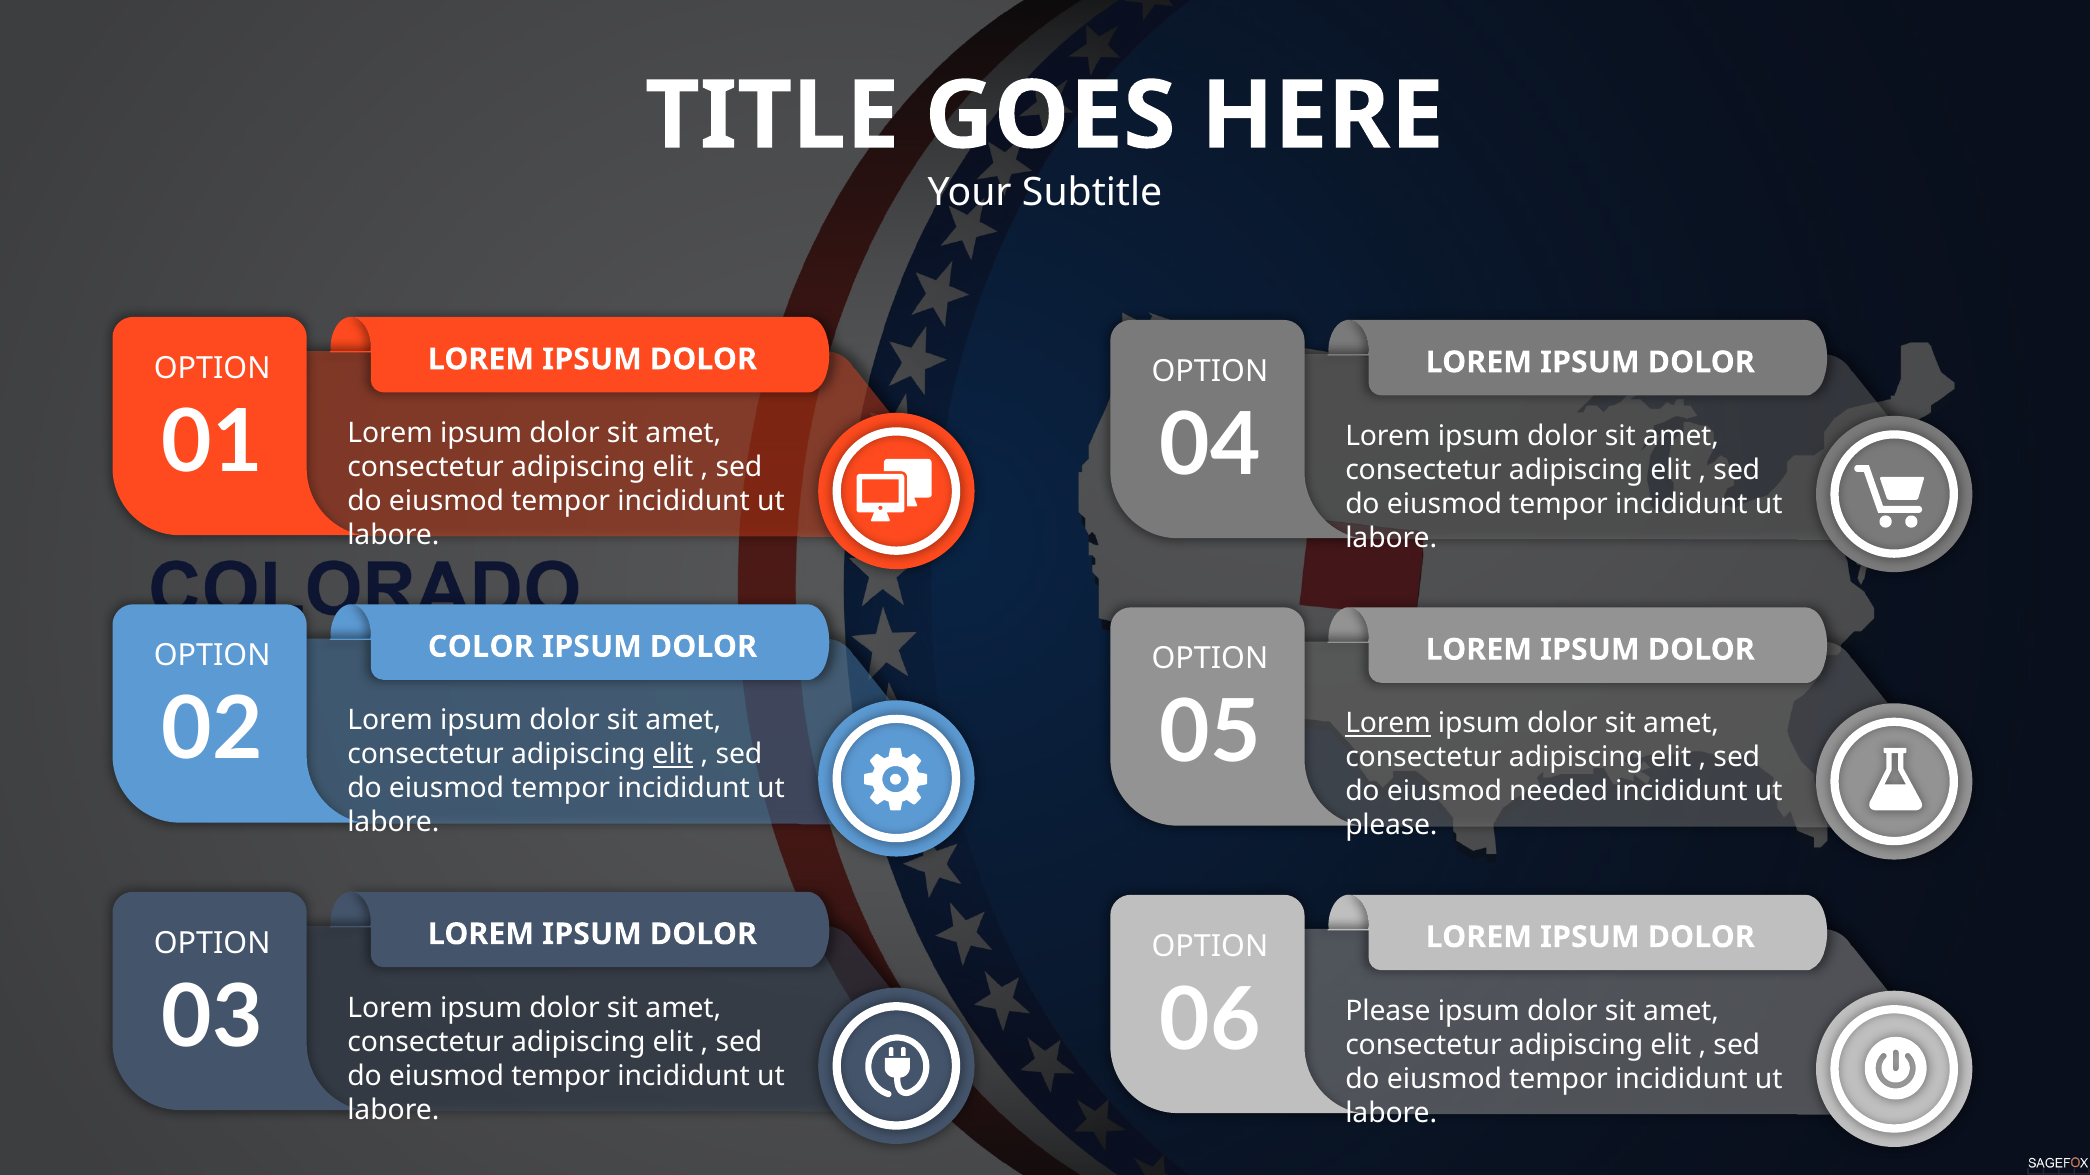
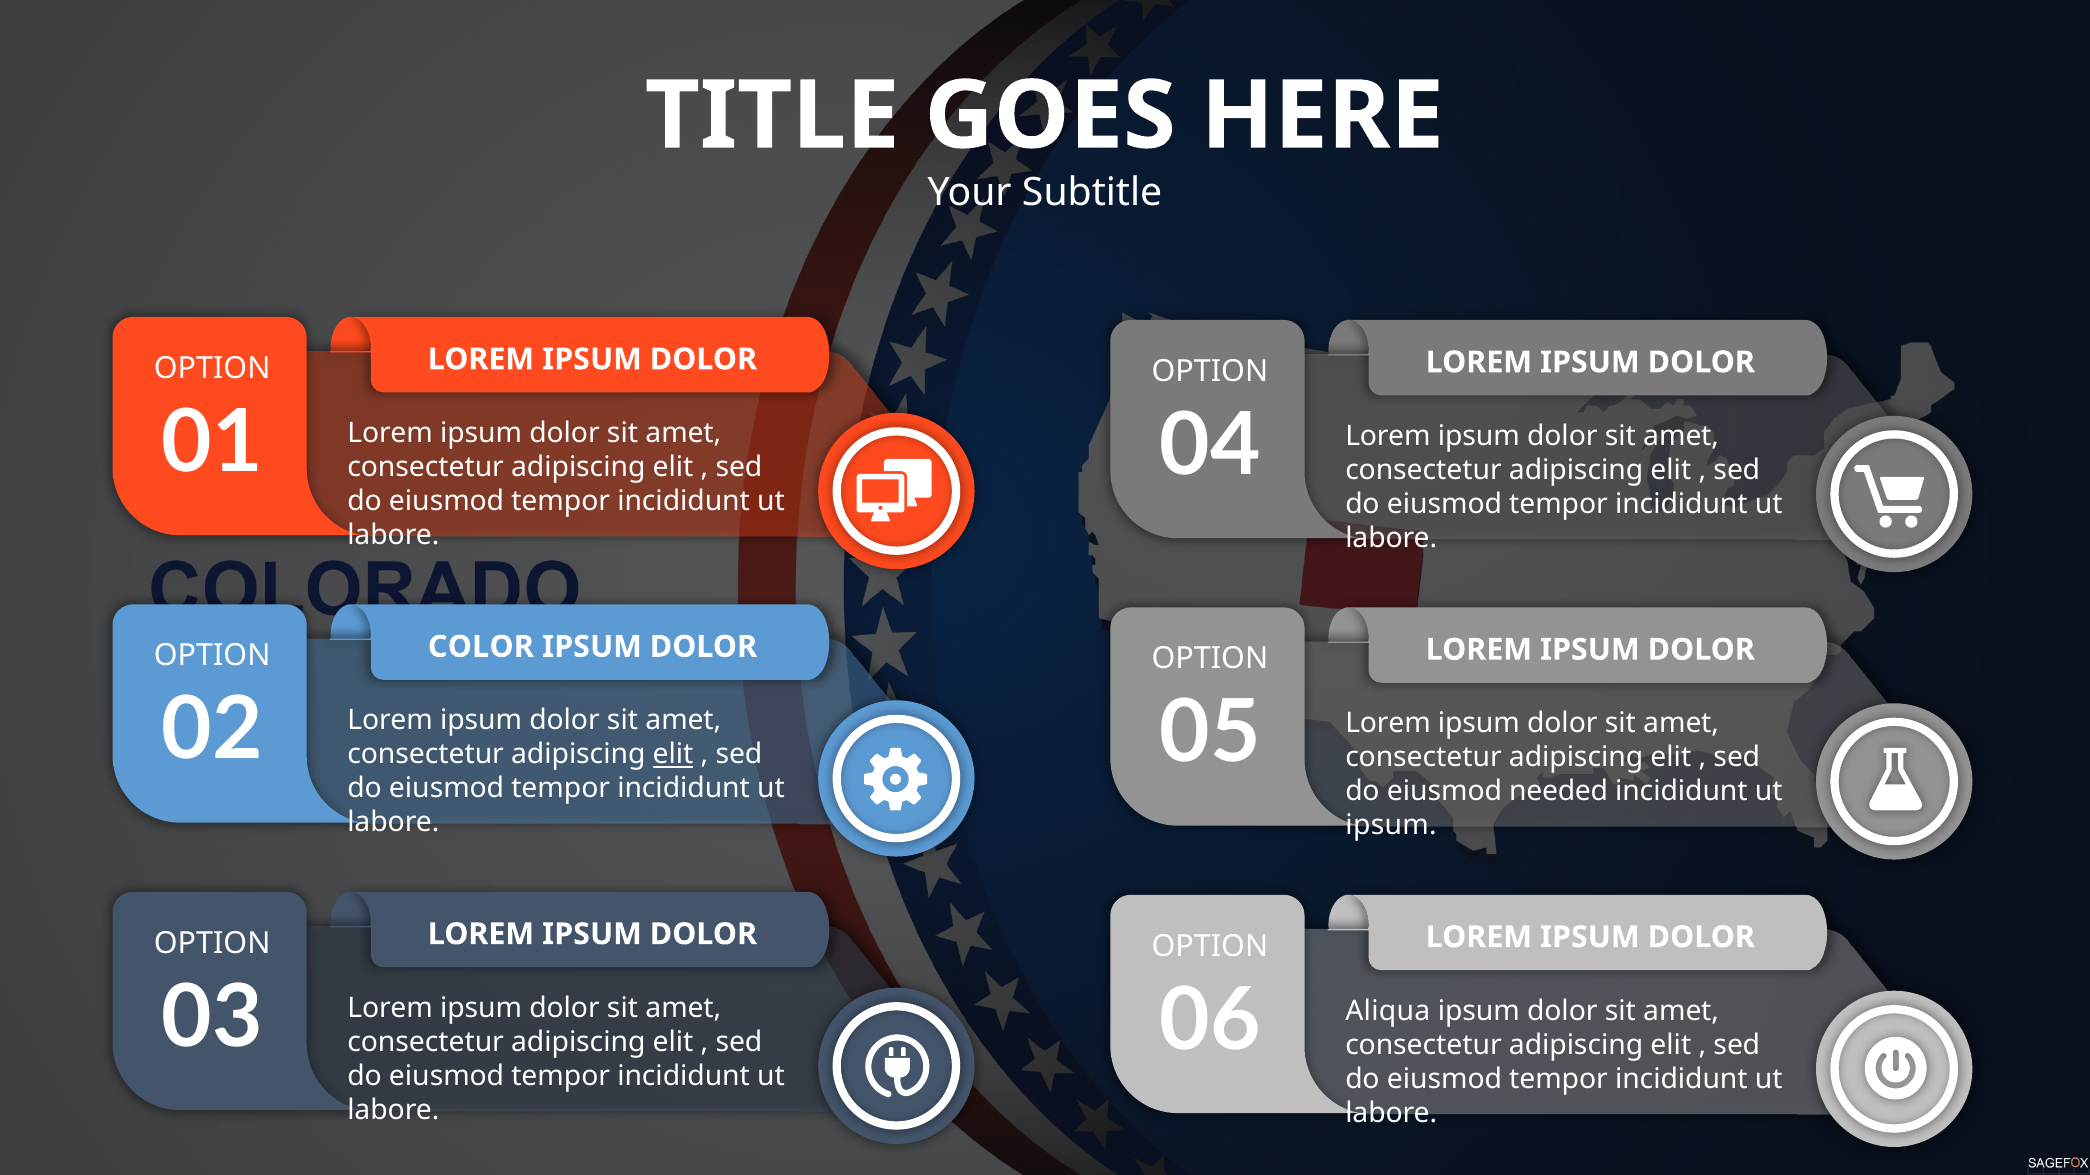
Lorem at (1388, 724) underline: present -> none
please at (1391, 826): please -> ipsum
06 Please: Please -> Aliqua
